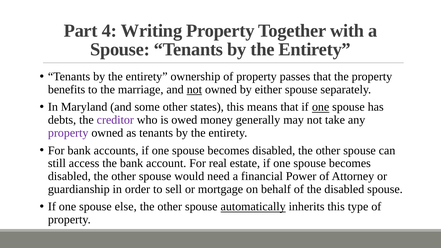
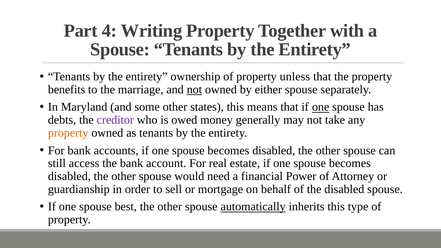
passes: passes -> unless
property at (68, 133) colour: purple -> orange
else: else -> best
